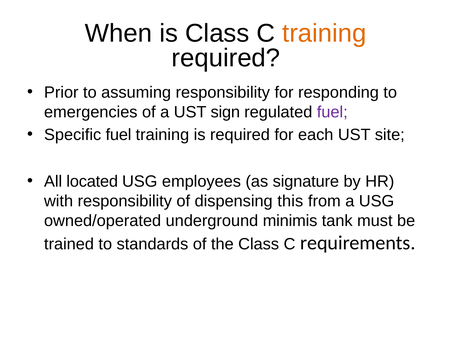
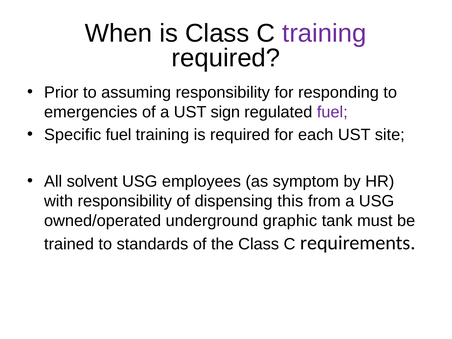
training at (324, 33) colour: orange -> purple
located: located -> solvent
signature: signature -> symptom
minimis: minimis -> graphic
